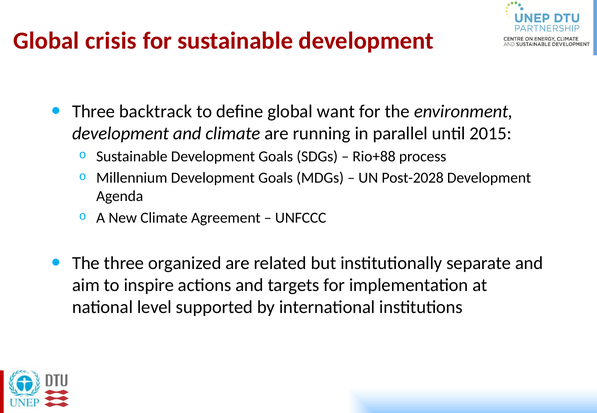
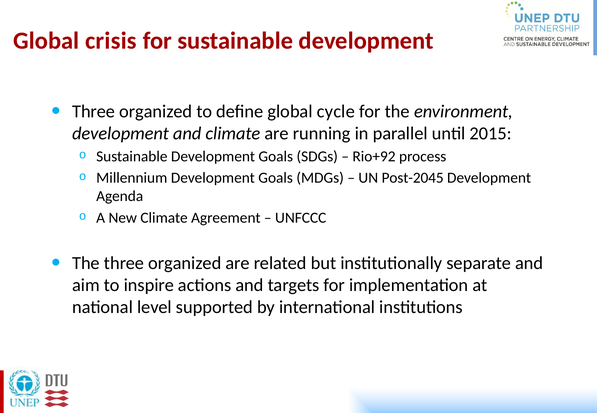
backtrack at (156, 112): backtrack -> organized
want: want -> cycle
Rio+88: Rio+88 -> Rio+92
Post-2028: Post-2028 -> Post-2045
